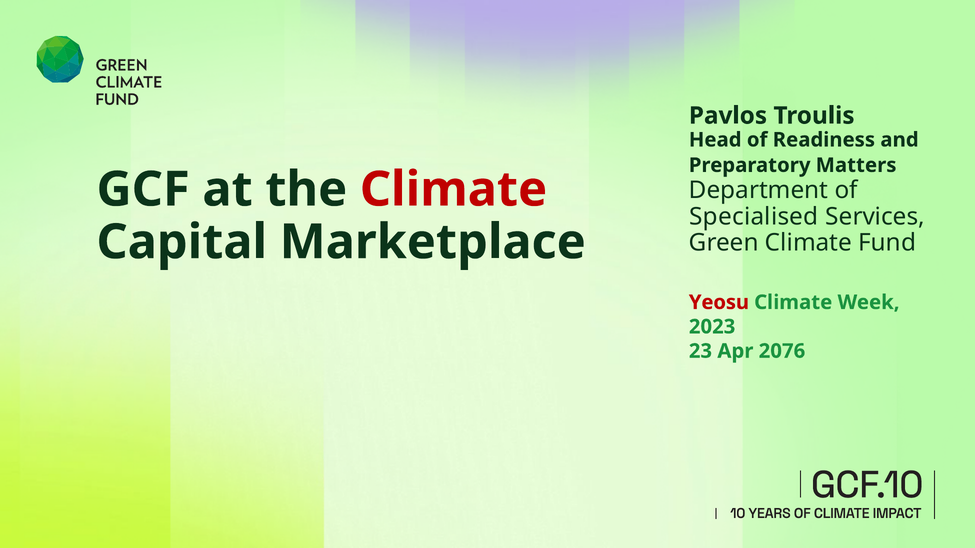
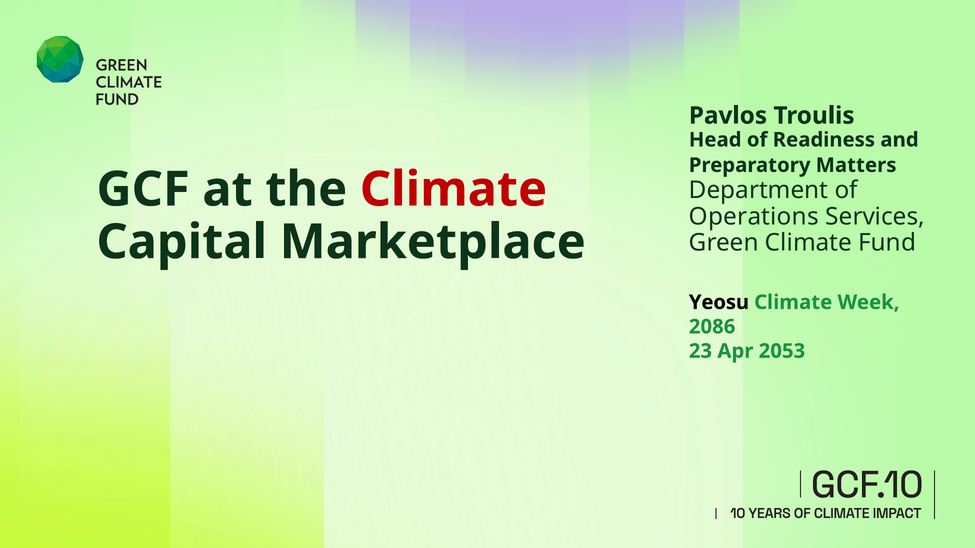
Specialised: Specialised -> Operations
Yeosu colour: red -> black
2023: 2023 -> 2086
2076: 2076 -> 2053
